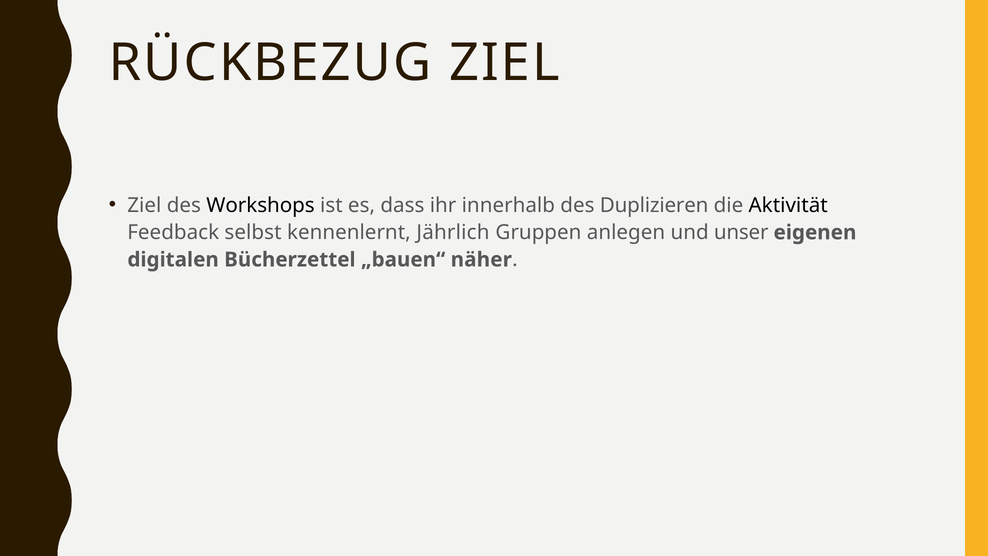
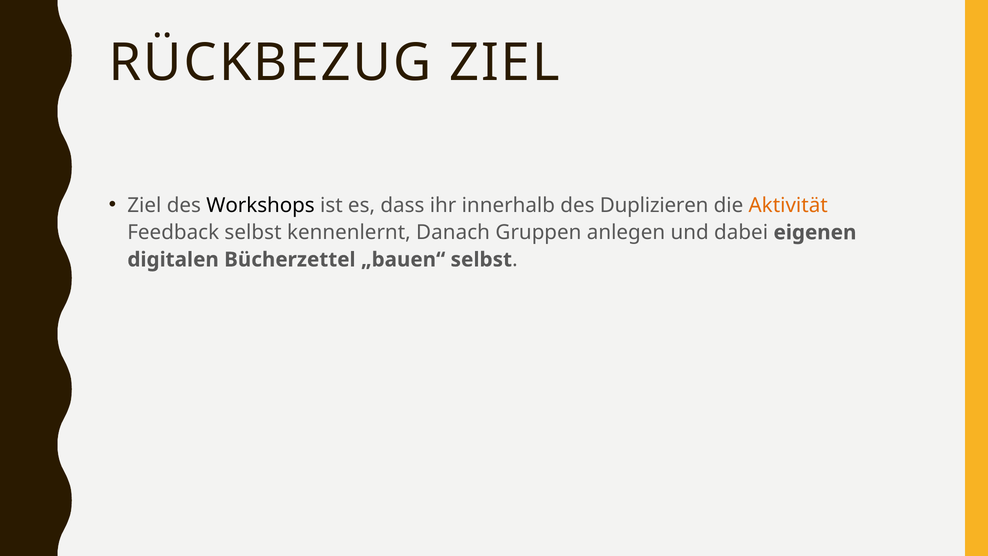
Aktivität colour: black -> orange
Jährlich: Jährlich -> Danach
unser: unser -> dabei
„bauen“ näher: näher -> selbst
